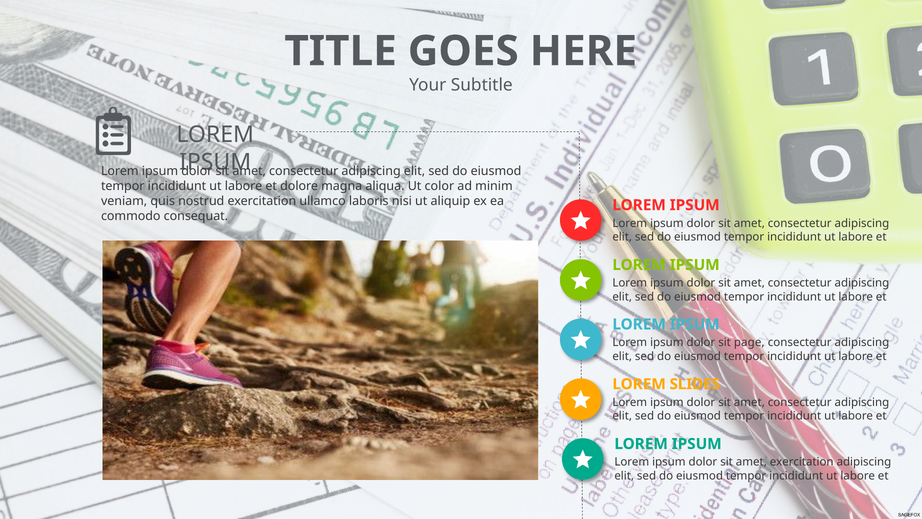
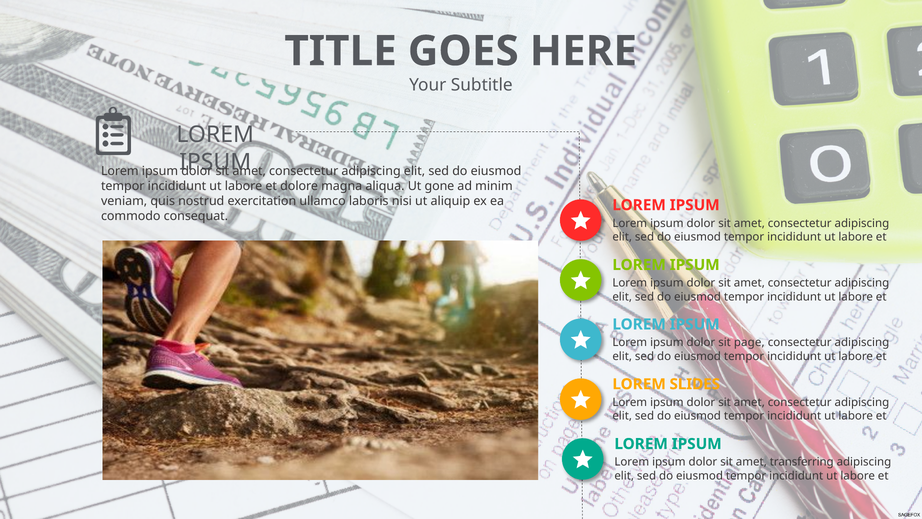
color: color -> gone
amet exercitation: exercitation -> transferring
